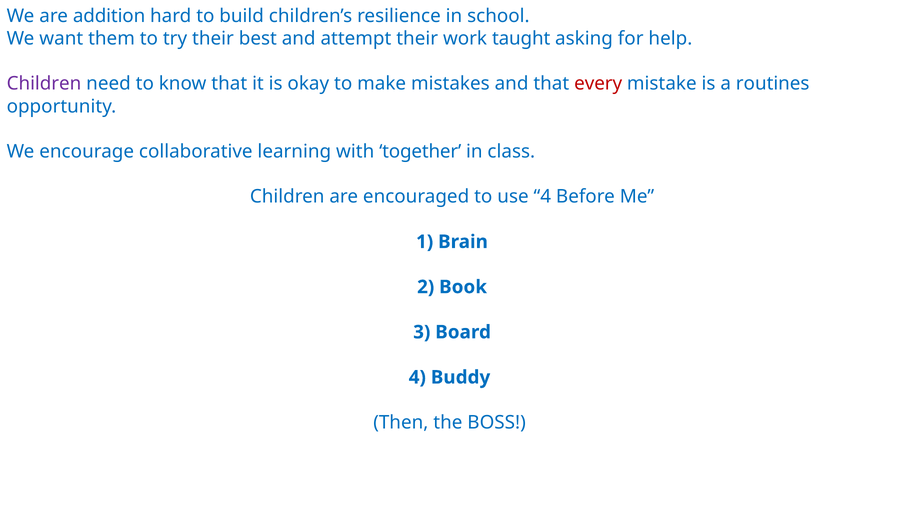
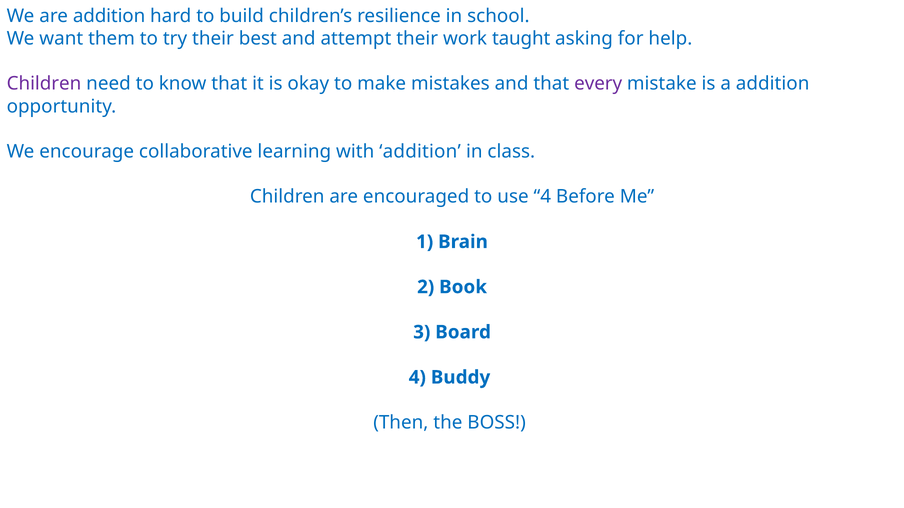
every colour: red -> purple
a routines: routines -> addition
with together: together -> addition
